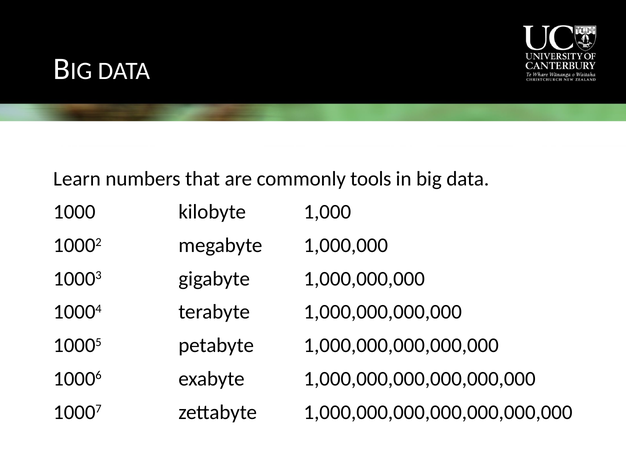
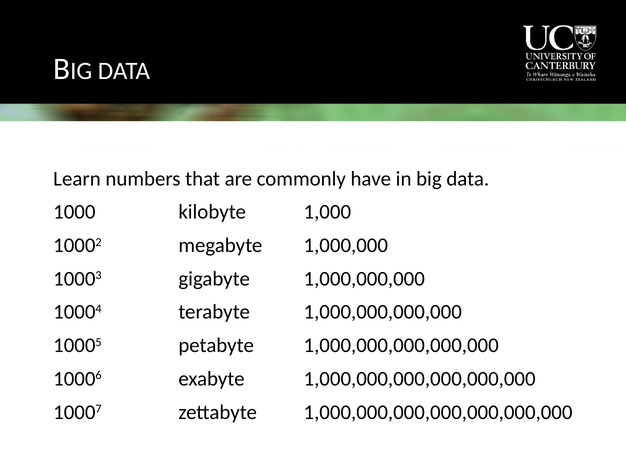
tools: tools -> have
